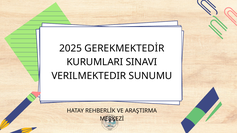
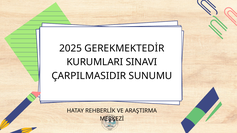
VERILMEKTEDIR: VERILMEKTEDIR -> ÇARPILMASIDIR
